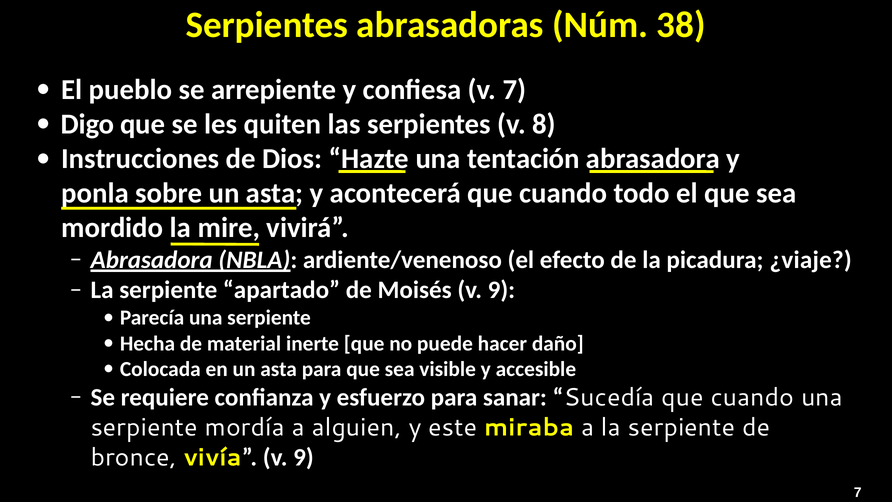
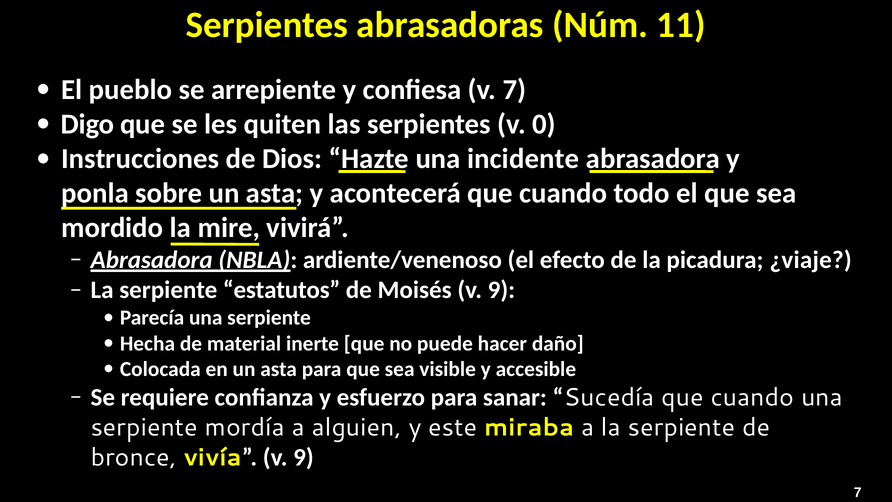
38: 38 -> 11
8: 8 -> 0
tentación: tentación -> incidente
apartado: apartado -> estatutos
